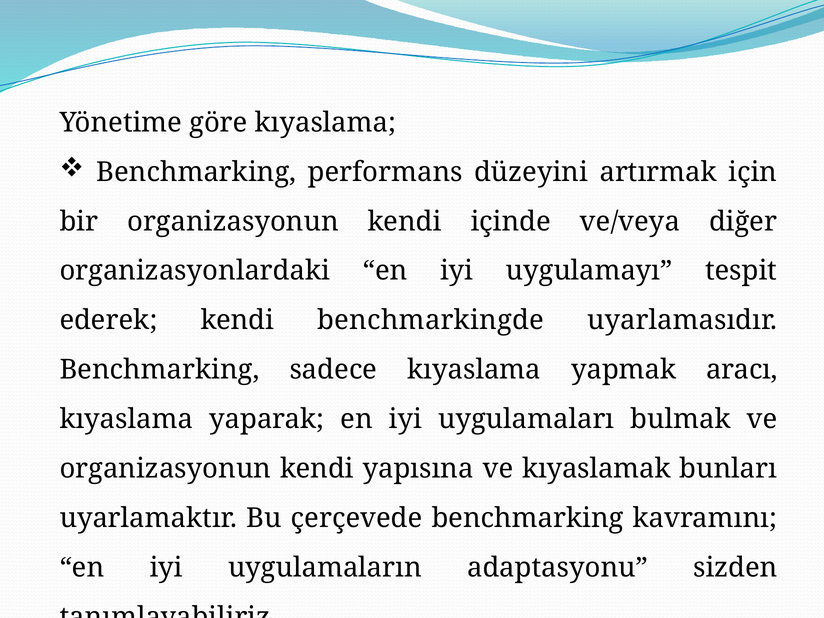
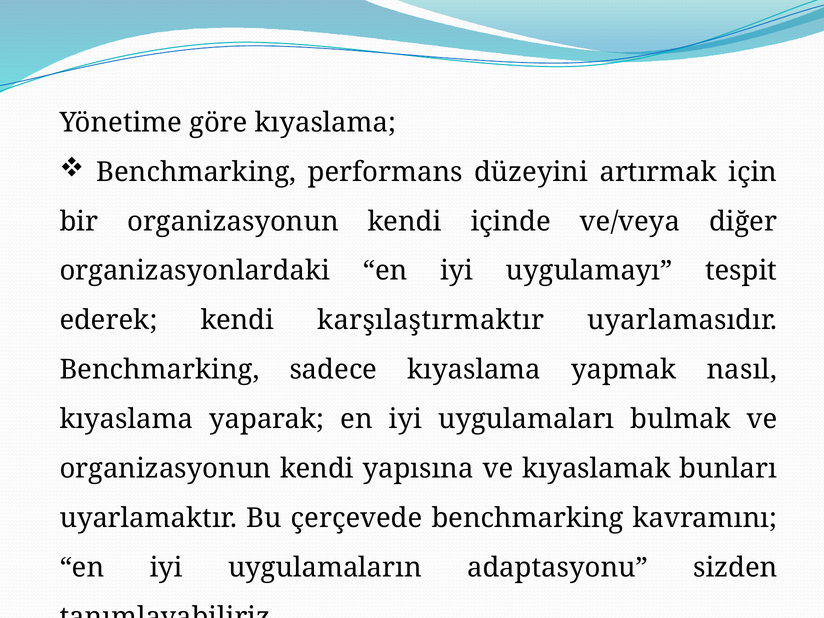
benchmarkingde: benchmarkingde -> karşılaştırmaktır
aracı: aracı -> nasıl
